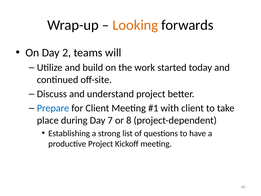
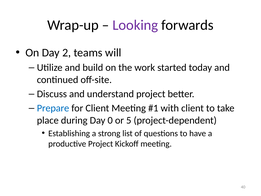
Looking colour: orange -> purple
7: 7 -> 0
8: 8 -> 5
